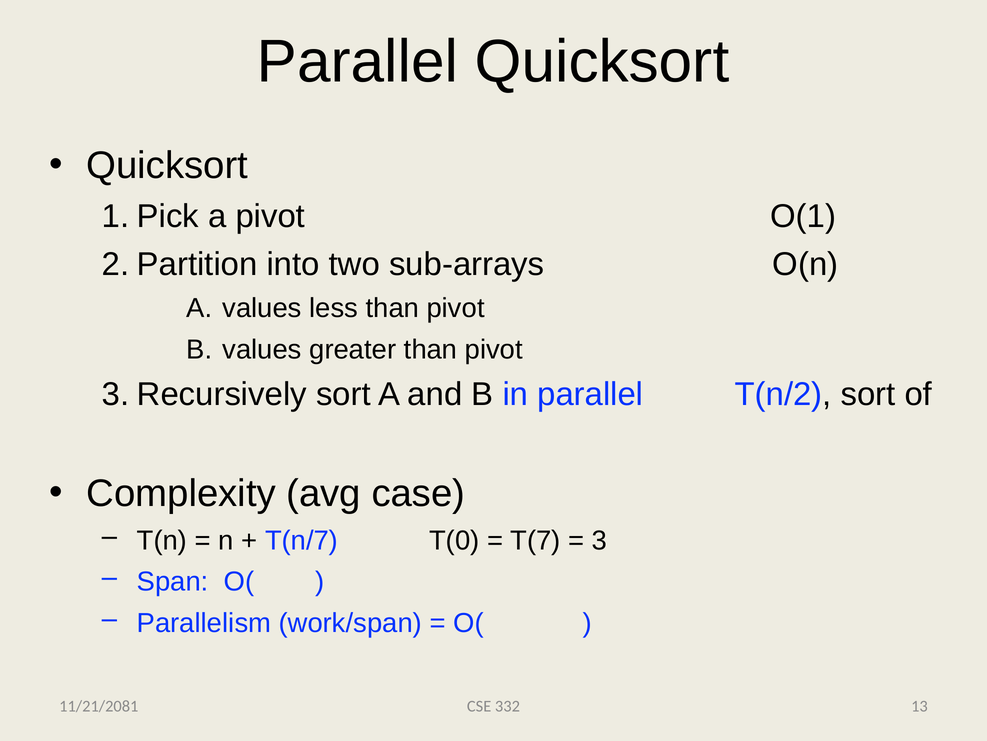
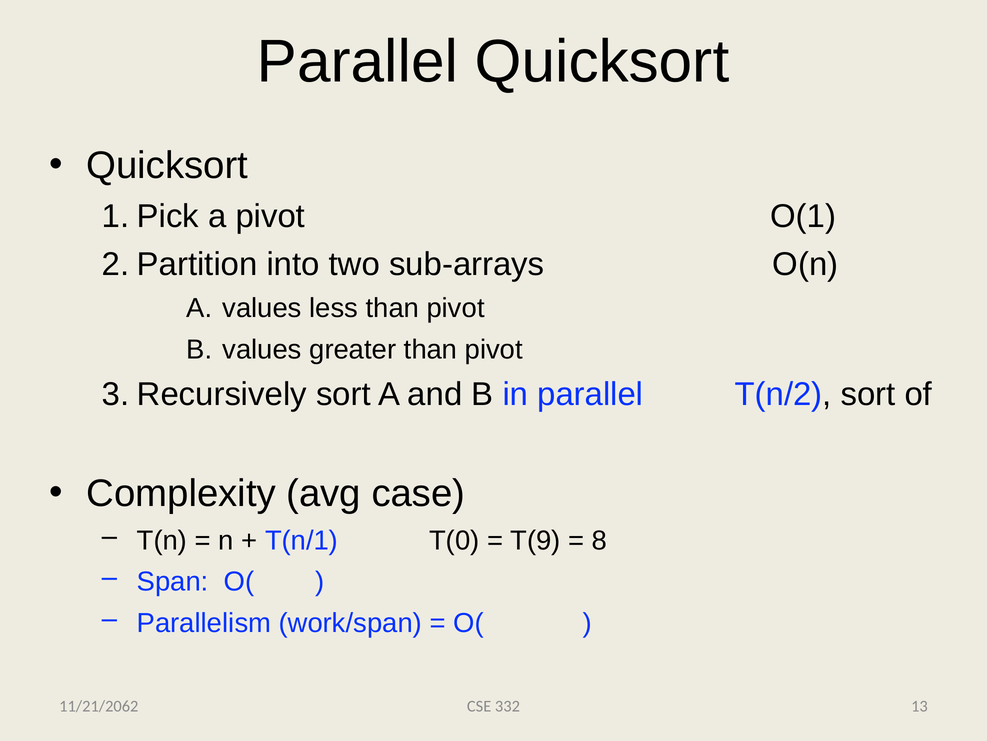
T(n/7: T(n/7 -> T(n/1
T(7: T(7 -> T(9
3: 3 -> 8
11/21/2081: 11/21/2081 -> 11/21/2062
